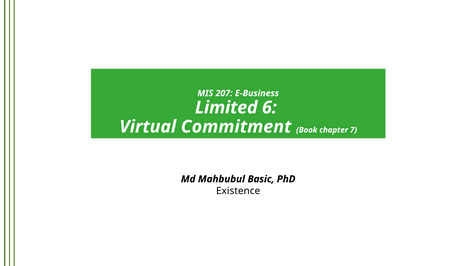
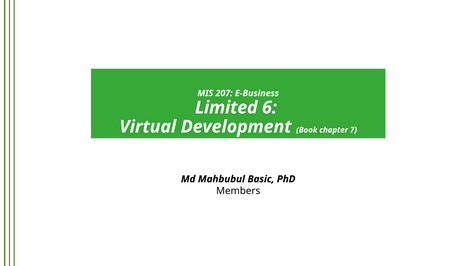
Commitment: Commitment -> Development
Existence: Existence -> Members
